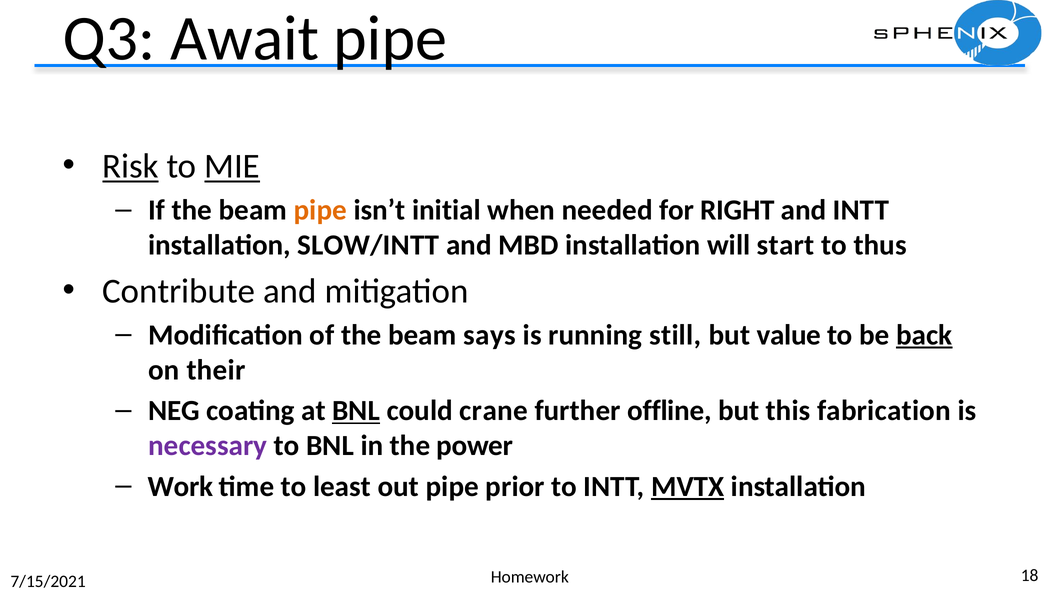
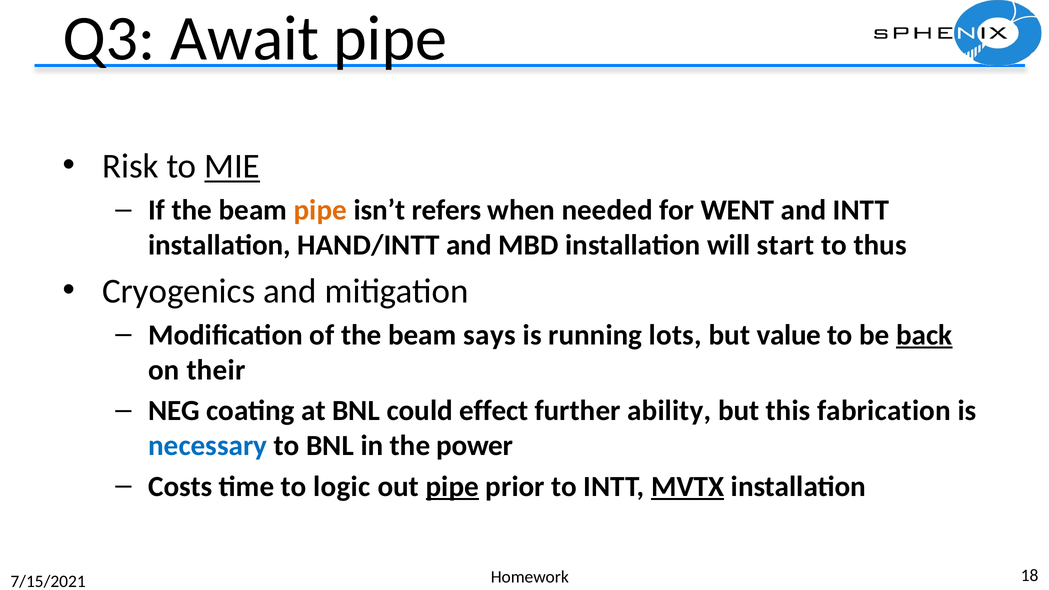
Risk underline: present -> none
initial: initial -> refers
RIGHT: RIGHT -> WENT
SLOW/INTT: SLOW/INTT -> HAND/INTT
Contribute: Contribute -> Cryogenics
still: still -> lots
BNL at (356, 411) underline: present -> none
crane: crane -> effect
offline: offline -> ability
necessary colour: purple -> blue
Work: Work -> Costs
least: least -> logic
pipe at (452, 487) underline: none -> present
